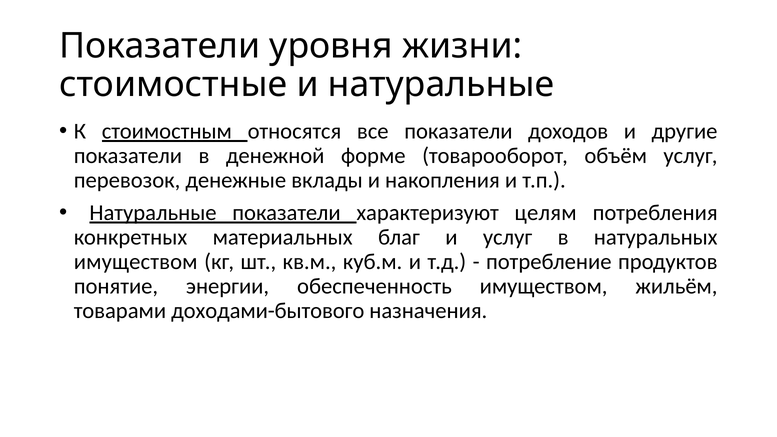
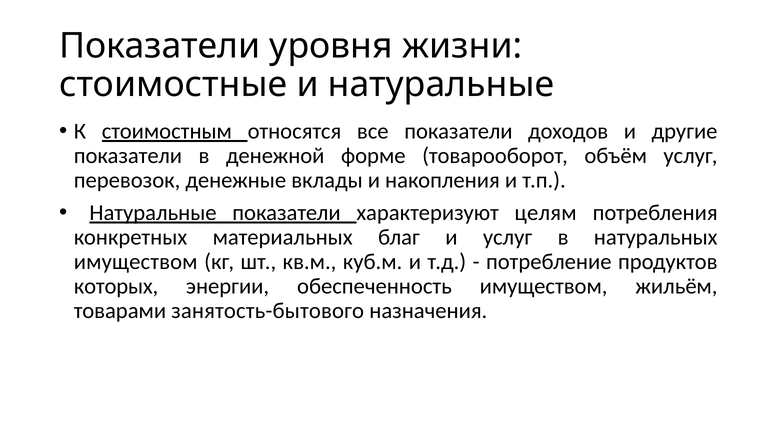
понятие: понятие -> которых
доходами-бытового: доходами-бытового -> занятость-бытового
